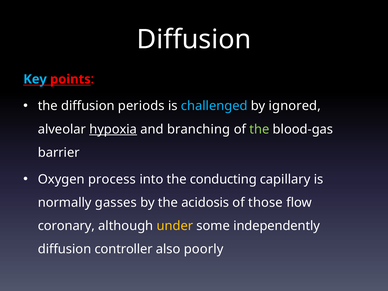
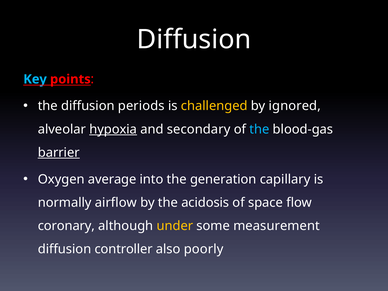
challenged colour: light blue -> yellow
branching: branching -> secondary
the at (259, 129) colour: light green -> light blue
barrier underline: none -> present
process: process -> average
conducting: conducting -> generation
gasses: gasses -> airflow
those: those -> space
independently: independently -> measurement
